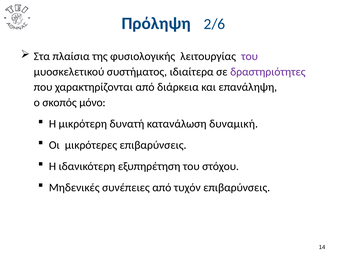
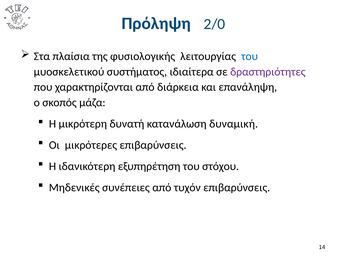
2/6: 2/6 -> 2/0
του at (250, 56) colour: purple -> blue
μόνο: μόνο -> μάζα
